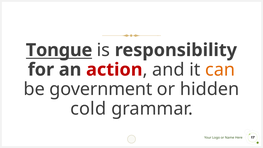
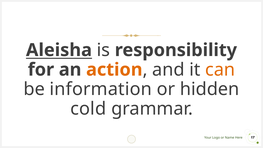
Tongue: Tongue -> Aleisha
action colour: red -> orange
government: government -> information
